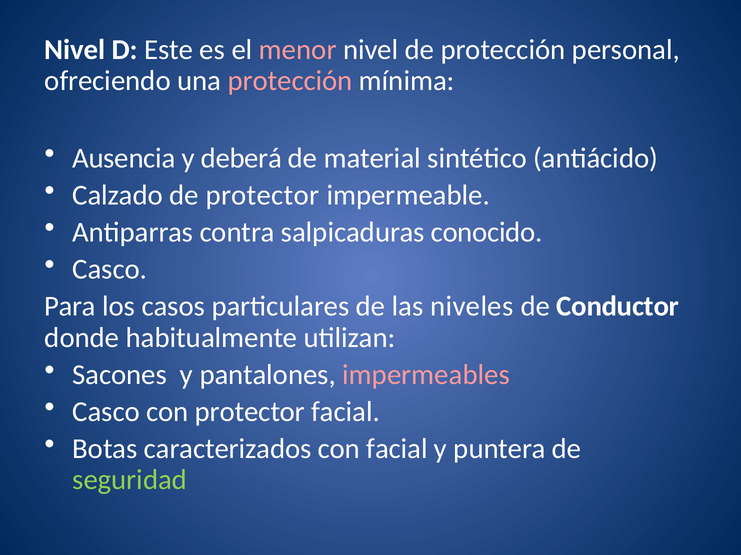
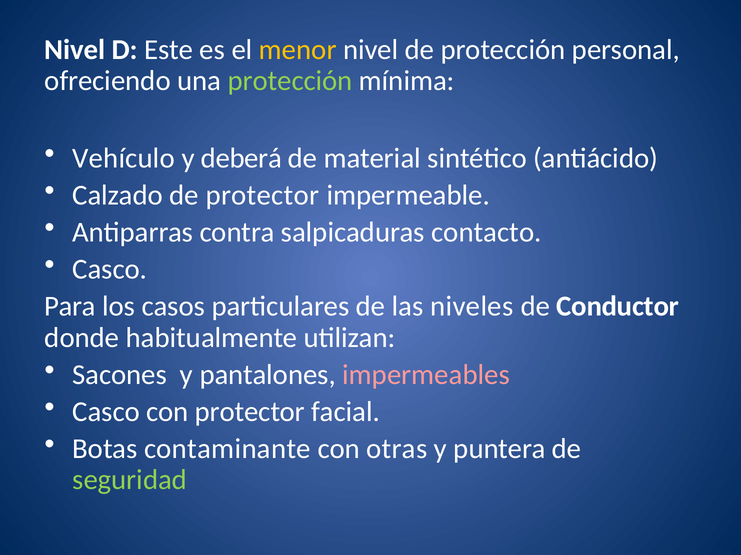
menor colour: pink -> yellow
protección at (290, 81) colour: pink -> light green
Ausencia: Ausencia -> Vehículo
conocido: conocido -> contacto
caracterizados: caracterizados -> contaminante
con facial: facial -> otras
